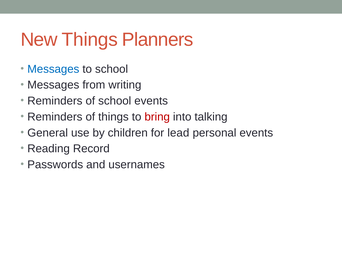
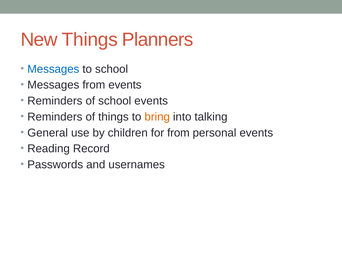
from writing: writing -> events
bring colour: red -> orange
for lead: lead -> from
